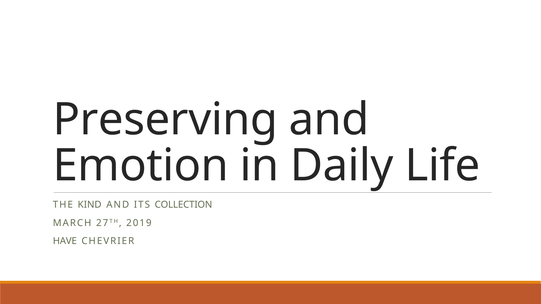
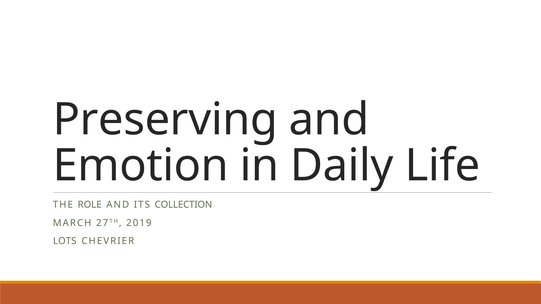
KIND: KIND -> ROLE
HAVE: HAVE -> LOTS
